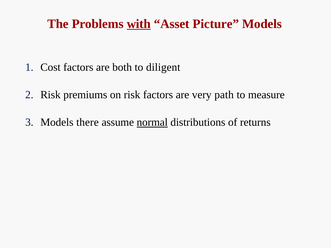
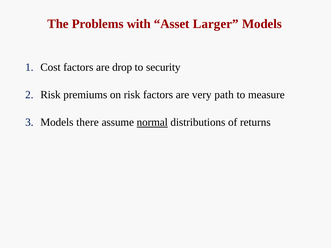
with underline: present -> none
Picture: Picture -> Larger
both: both -> drop
diligent: diligent -> security
